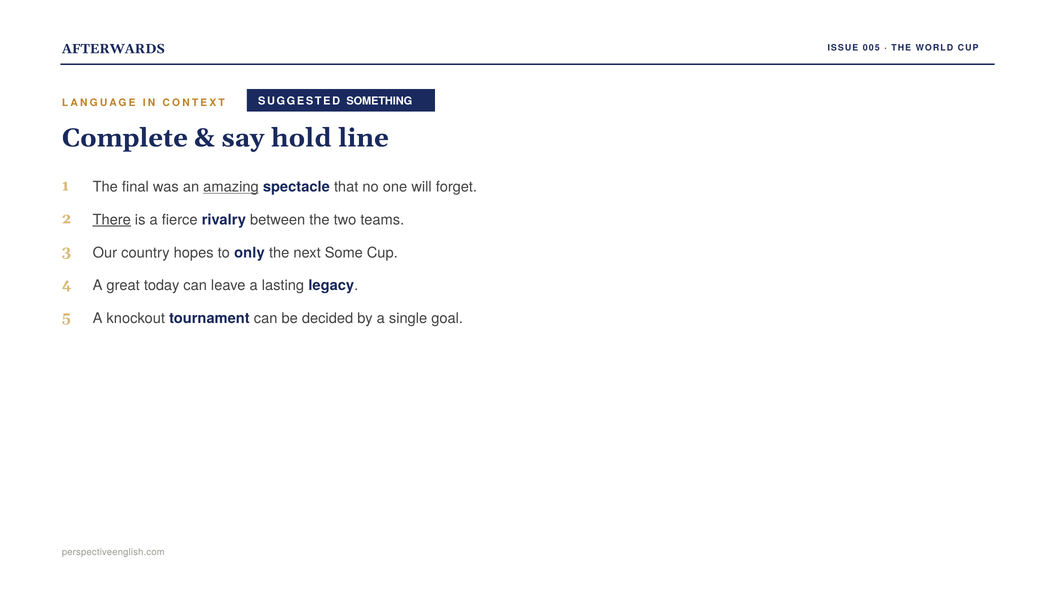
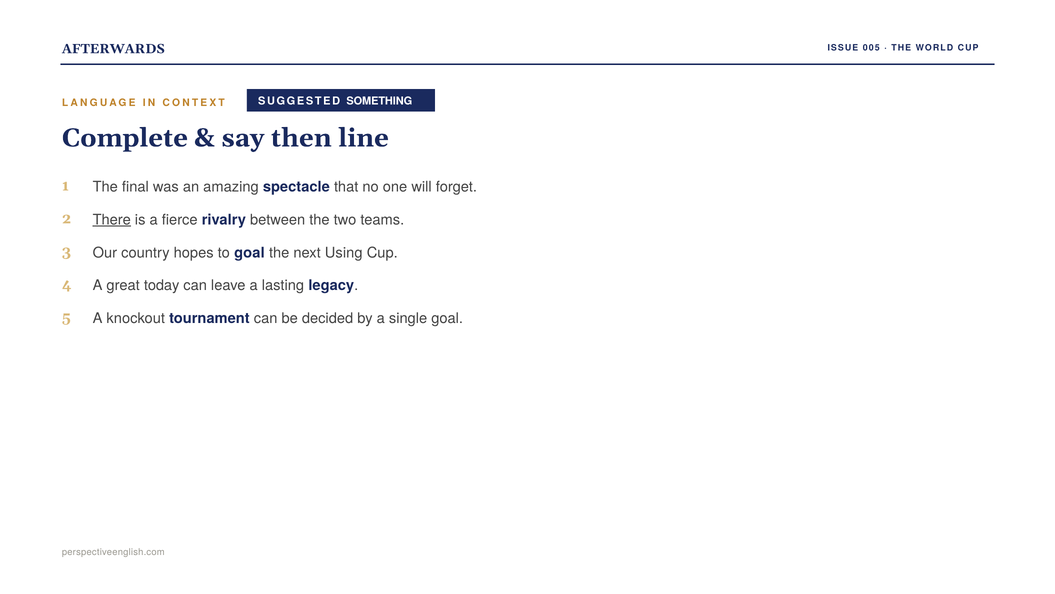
hold: hold -> then
amazing underline: present -> none
to only: only -> goal
Some: Some -> Using
